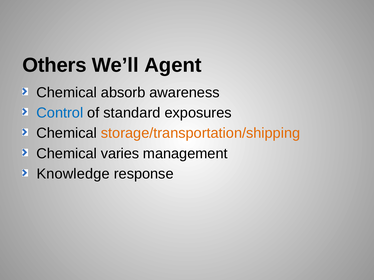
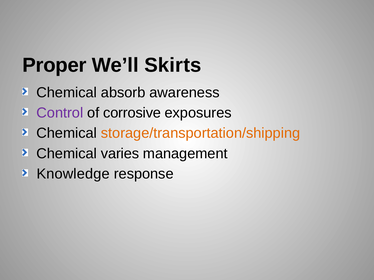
Others: Others -> Proper
Agent: Agent -> Skirts
Control colour: blue -> purple
standard: standard -> corrosive
